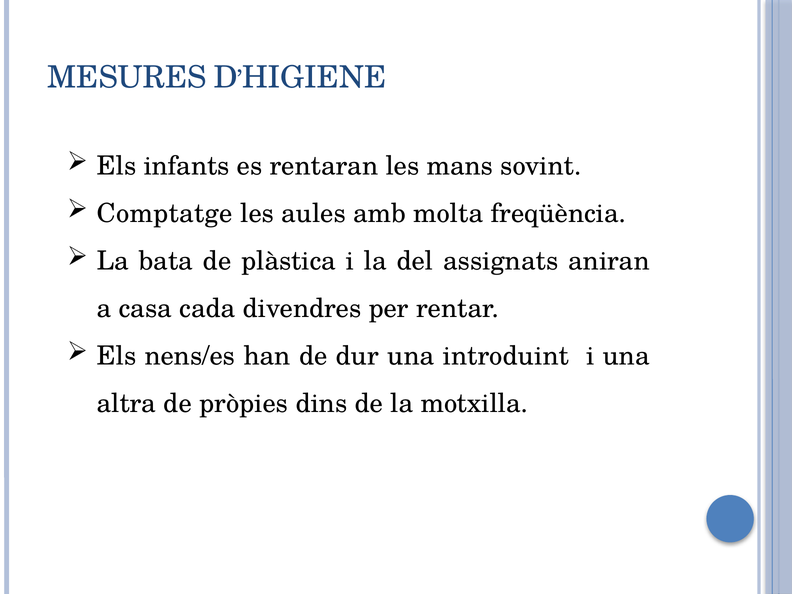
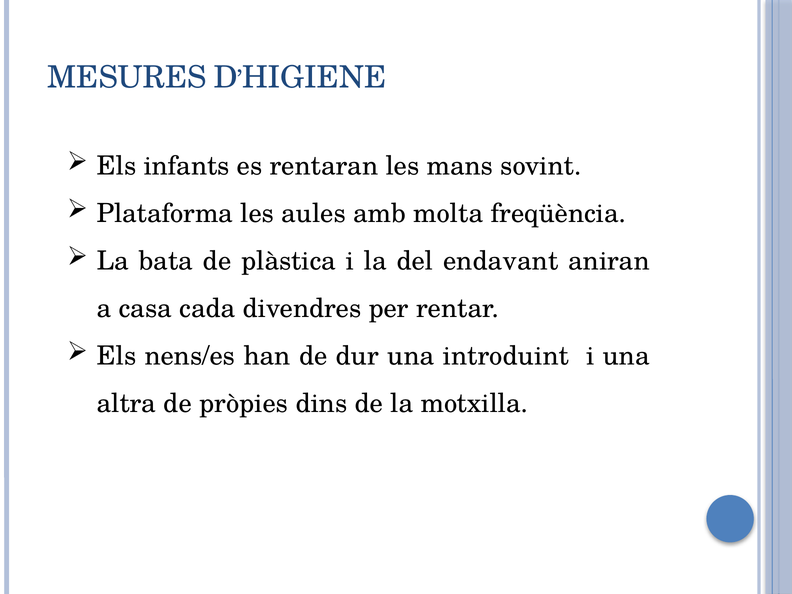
Comptatge: Comptatge -> Plataforma
assignats: assignats -> endavant
